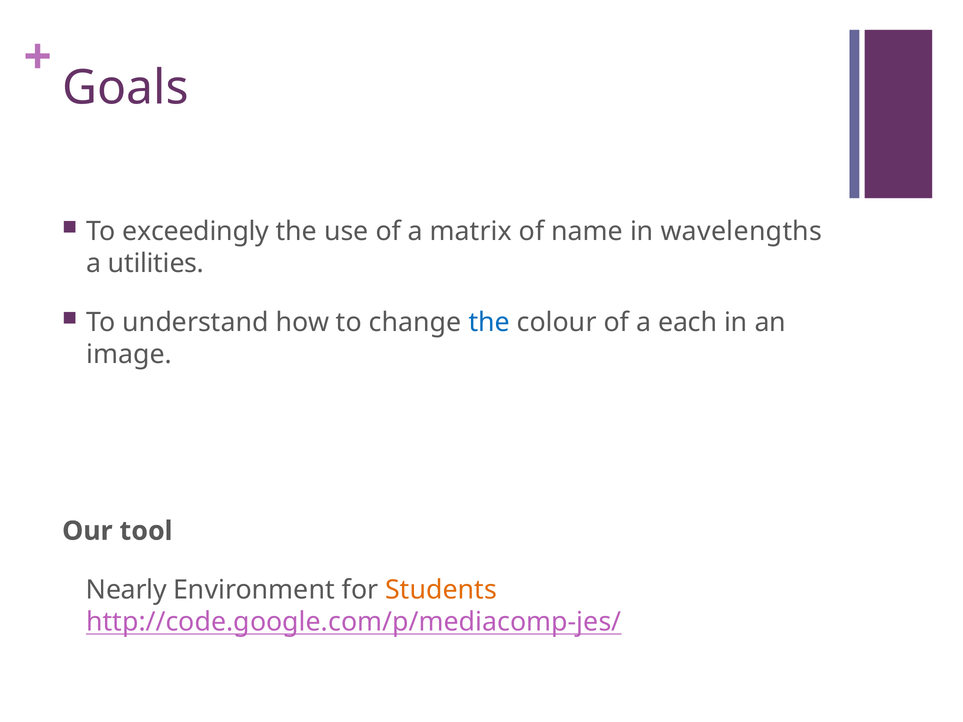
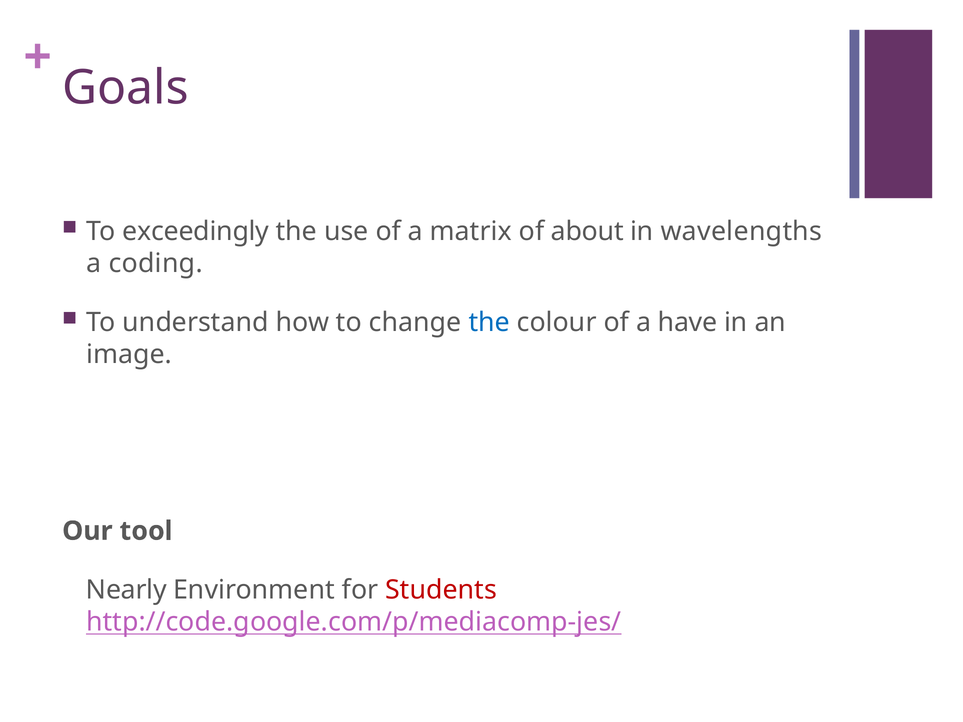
name: name -> about
utilities: utilities -> coding
each: each -> have
Students colour: orange -> red
